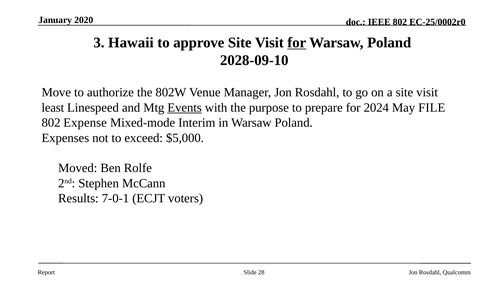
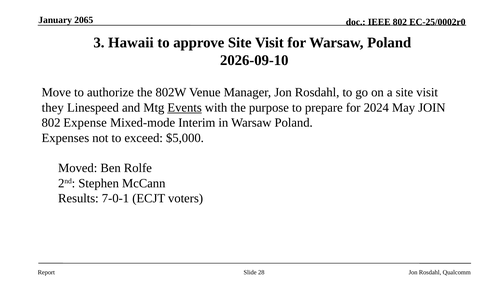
2020: 2020 -> 2065
for at (297, 43) underline: present -> none
2028-09-10: 2028-09-10 -> 2026-09-10
least: least -> they
FILE: FILE -> JOIN
